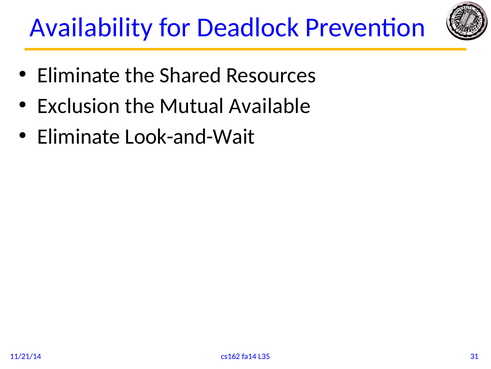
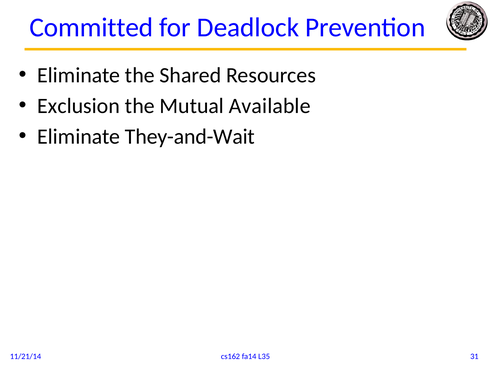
Availability: Availability -> Committed
Look-and-Wait: Look-and-Wait -> They-and-Wait
